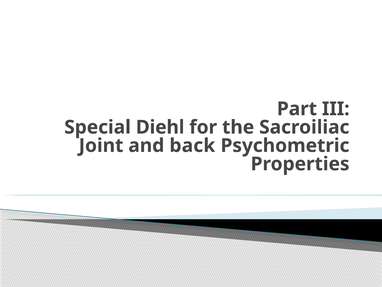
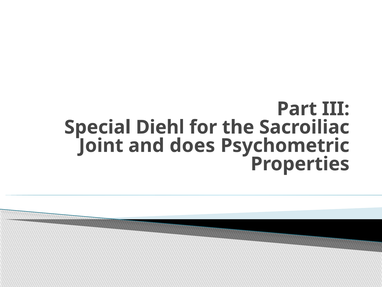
back: back -> does
